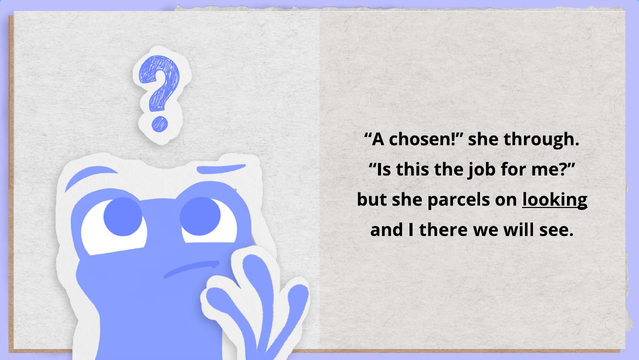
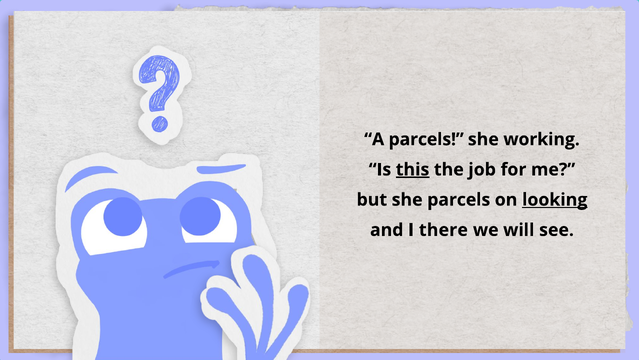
A chosen: chosen -> parcels
through: through -> working
this underline: none -> present
